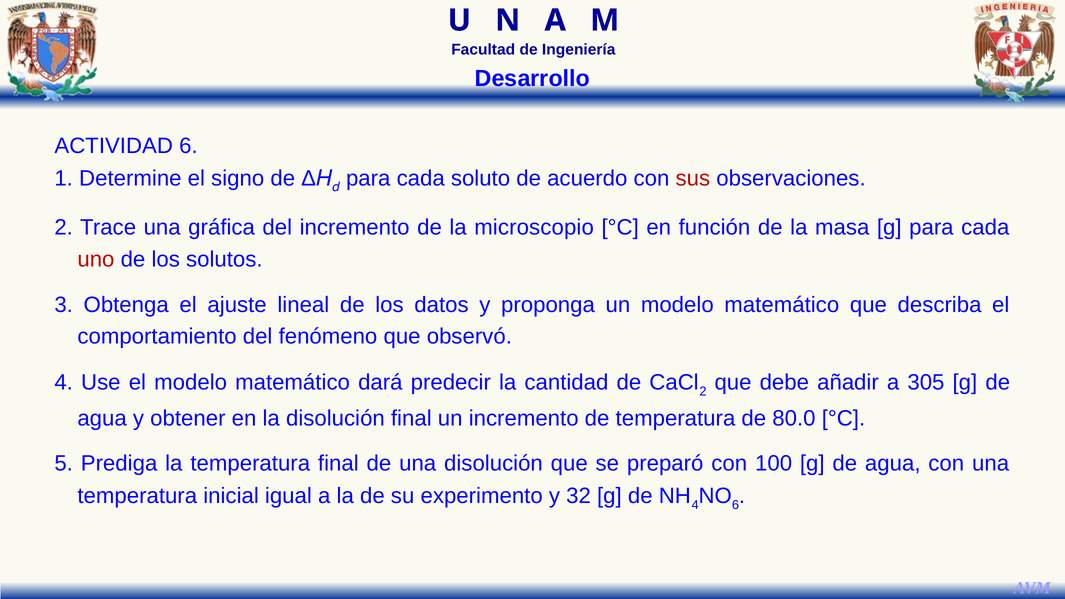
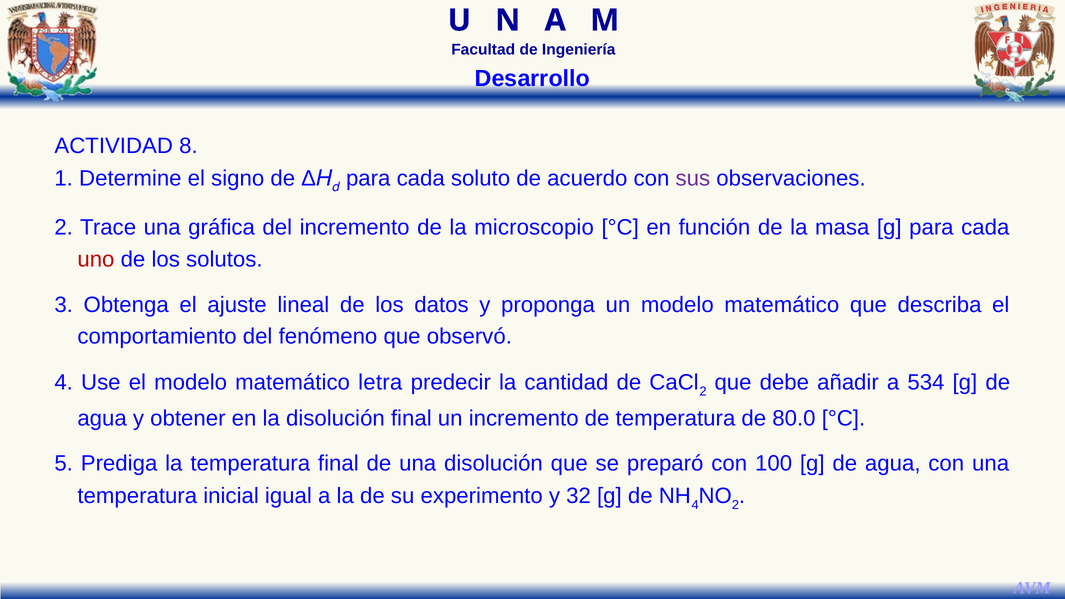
ACTIVIDAD 6: 6 -> 8
sus colour: red -> purple
dará: dará -> letra
305: 305 -> 534
6 at (735, 505): 6 -> 2
